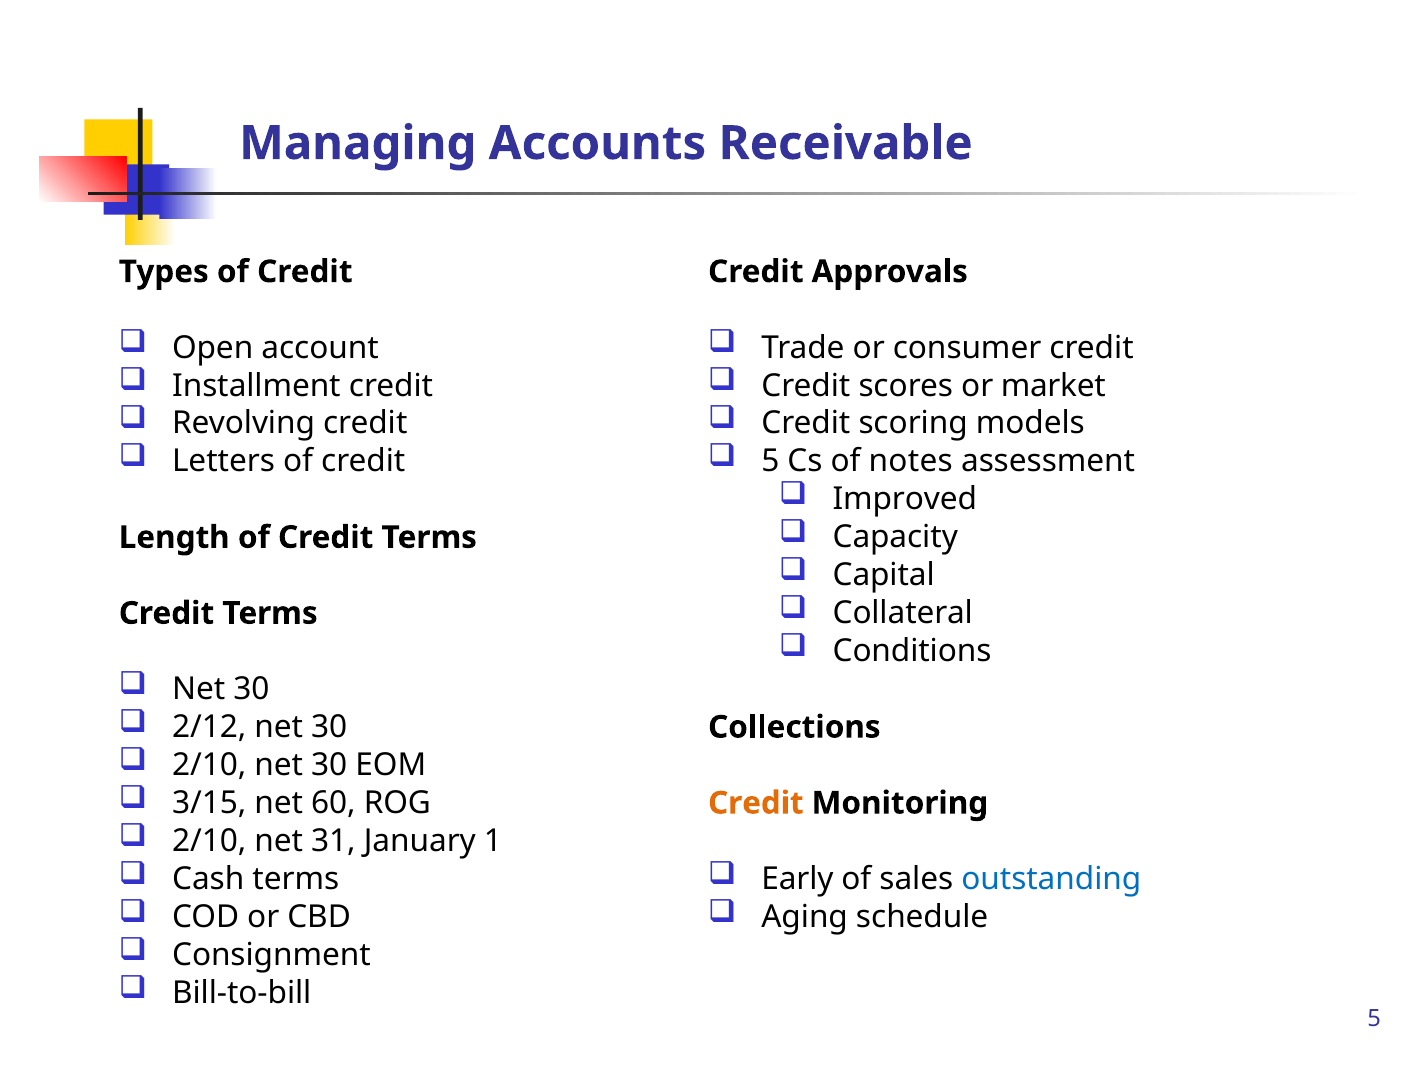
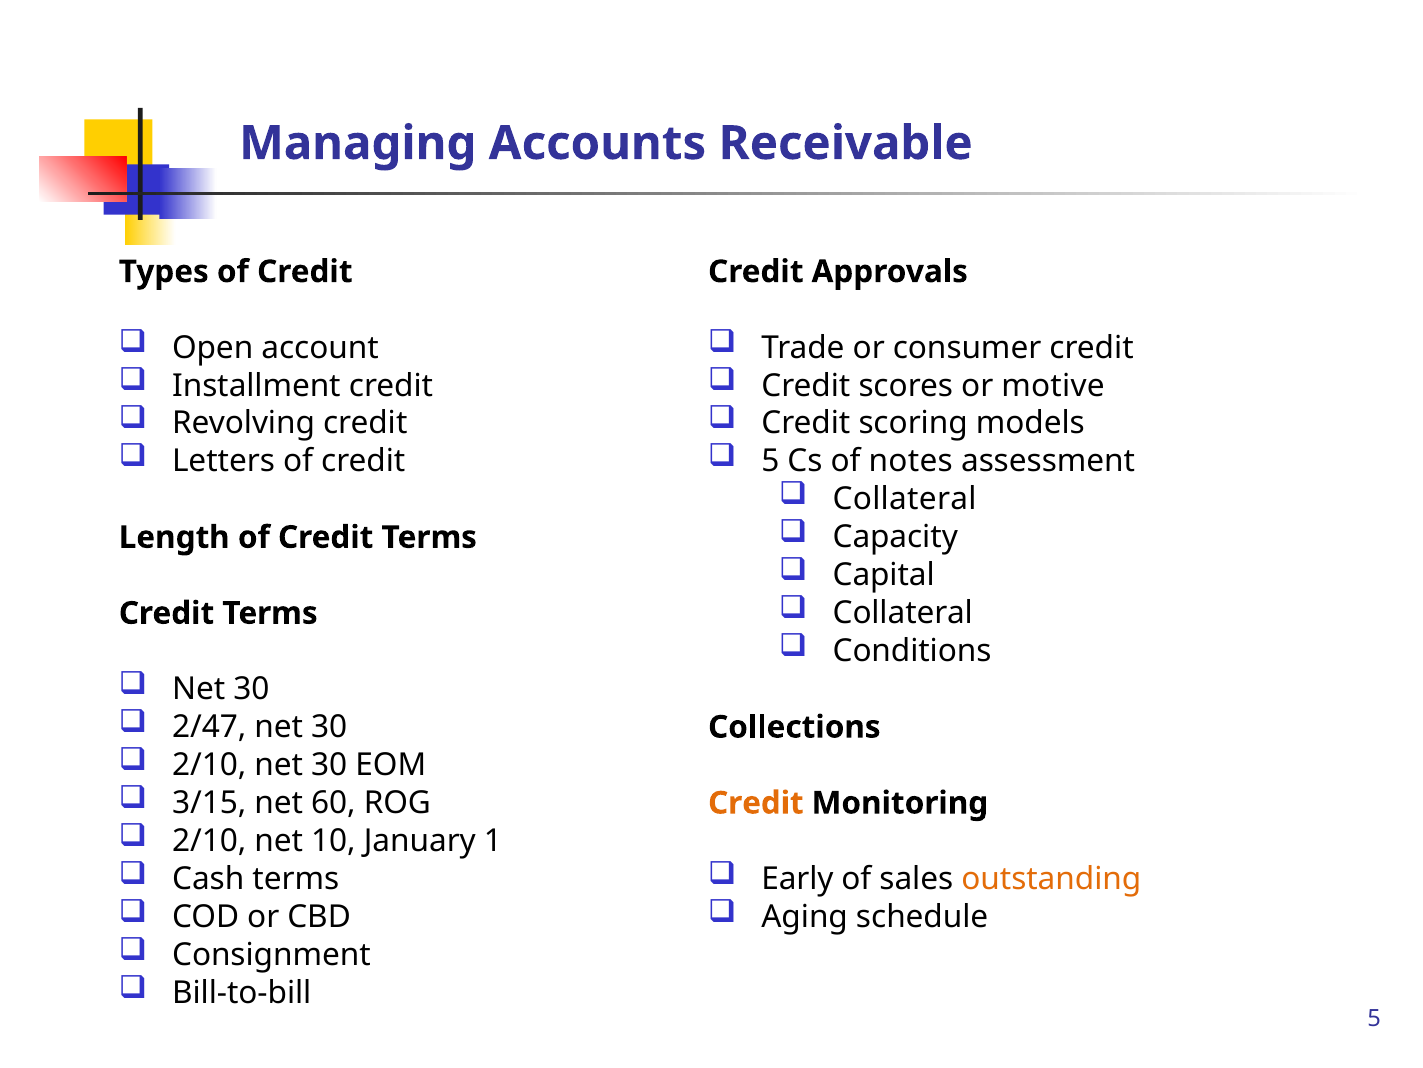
market: market -> motive
Improved at (905, 499): Improved -> Collateral
2/12: 2/12 -> 2/47
31: 31 -> 10
outstanding colour: blue -> orange
